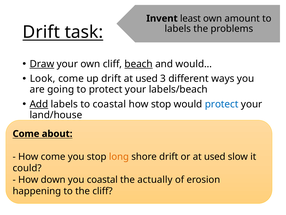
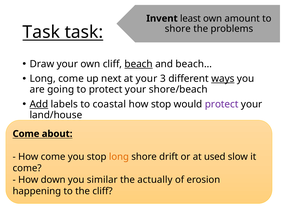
labels at (178, 29): labels -> shore
Drift at (41, 32): Drift -> Task
Draw underline: present -> none
would…: would… -> beach…
Look at (43, 79): Look -> Long
up drift: drift -> next
used at (147, 79): used -> your
ways underline: none -> present
labels/beach: labels/beach -> shore/beach
protect at (222, 104) colour: blue -> purple
could at (27, 168): could -> come
you coastal: coastal -> similar
